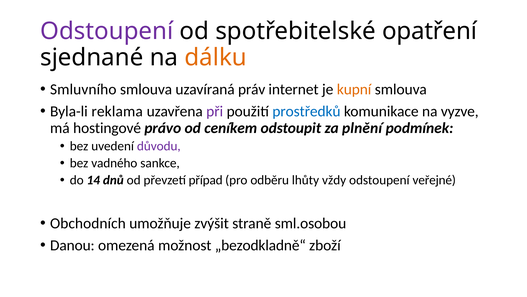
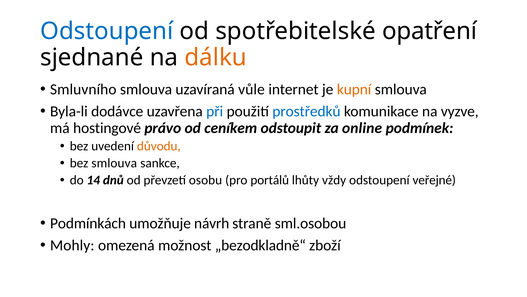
Odstoupení at (107, 31) colour: purple -> blue
práv: práv -> vůle
reklama: reklama -> dodávce
při colour: purple -> blue
plnění: plnění -> online
důvodu colour: purple -> orange
bez vadného: vadného -> smlouva
případ: případ -> osobu
odběru: odběru -> portálů
Obchodních: Obchodních -> Podmínkách
zvýšit: zvýšit -> návrh
Danou: Danou -> Mohly
